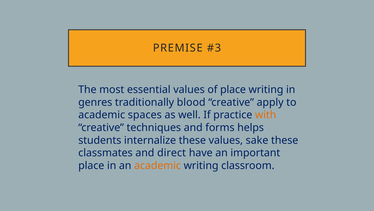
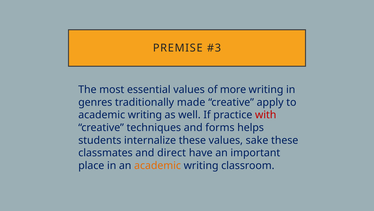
of place: place -> more
blood: blood -> made
spaces at (145, 115): spaces -> writing
with colour: orange -> red
